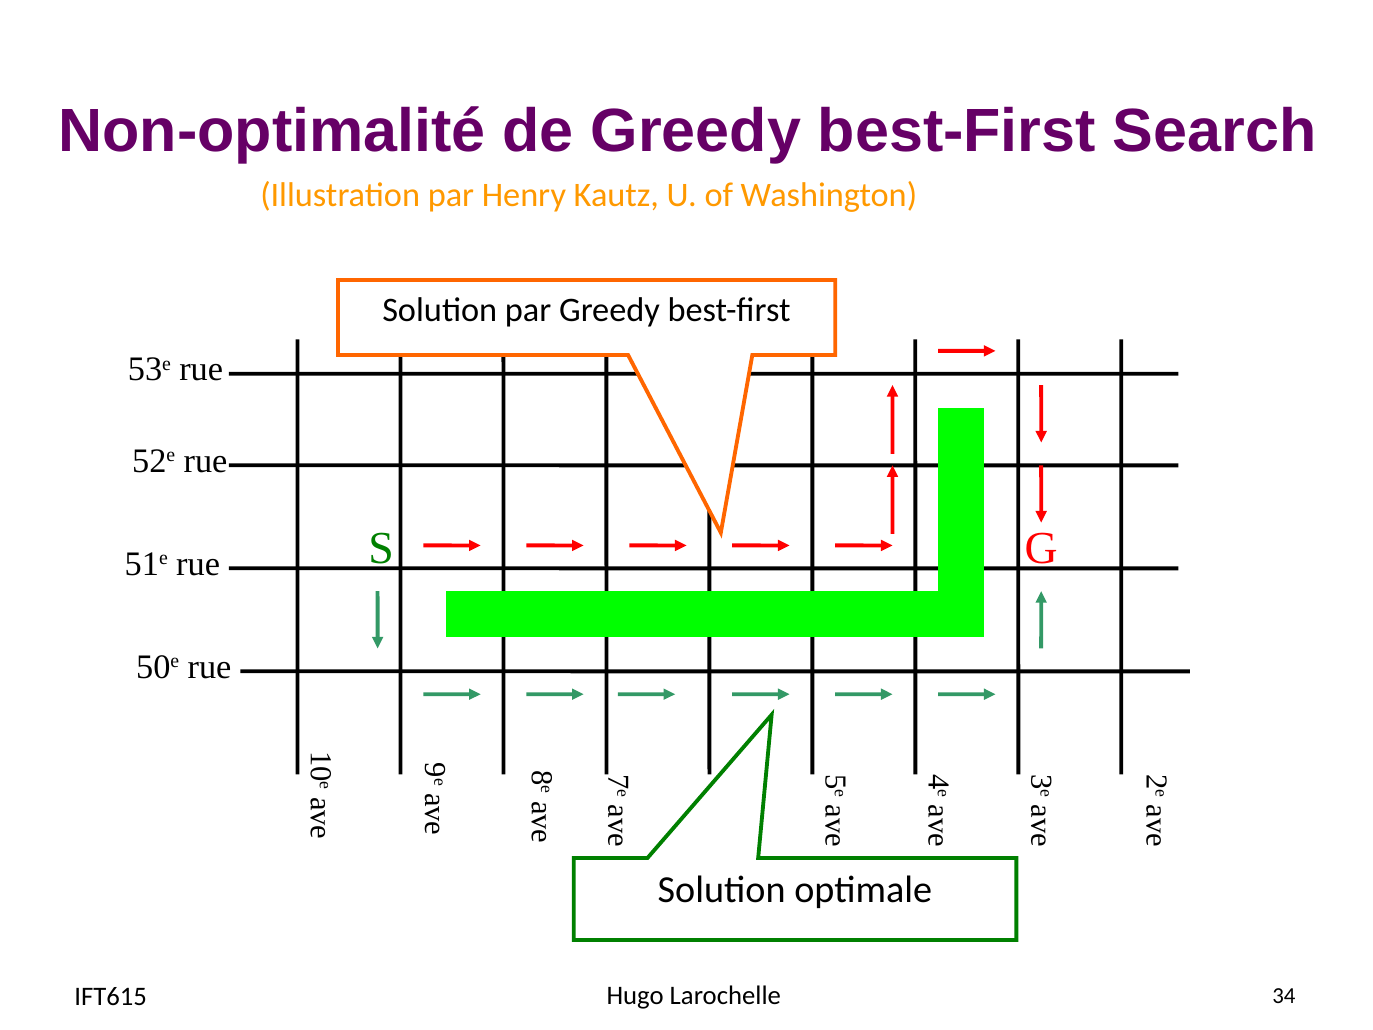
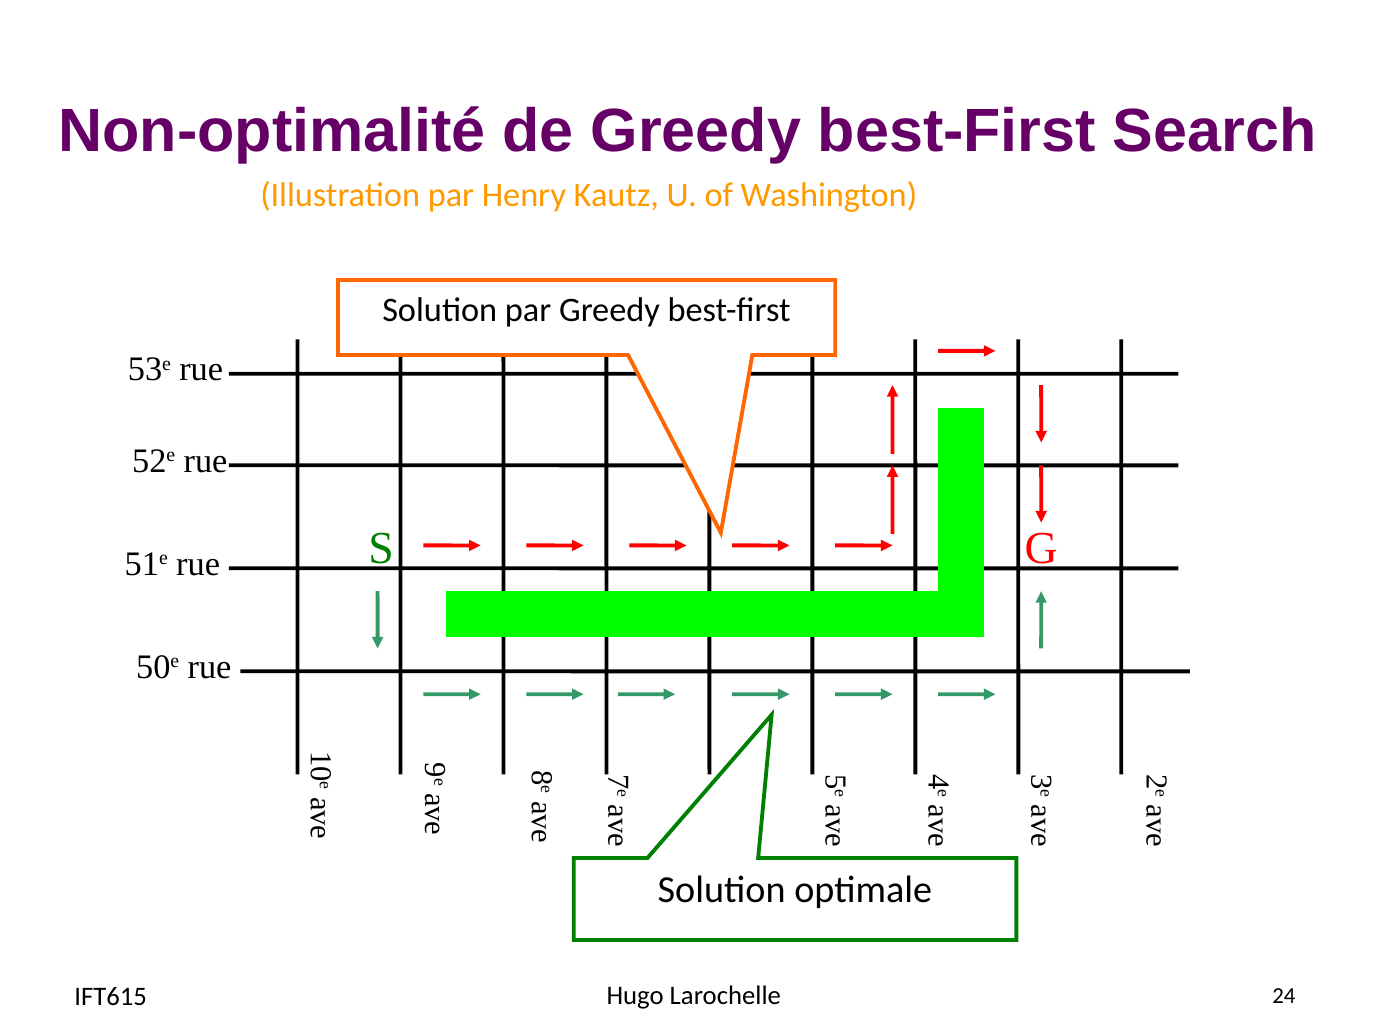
34: 34 -> 24
